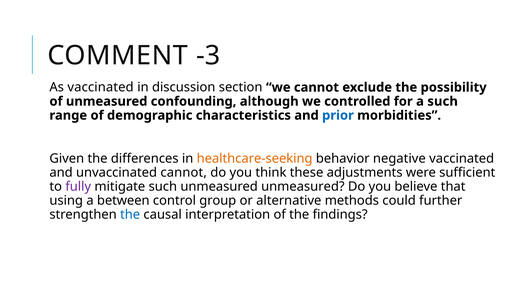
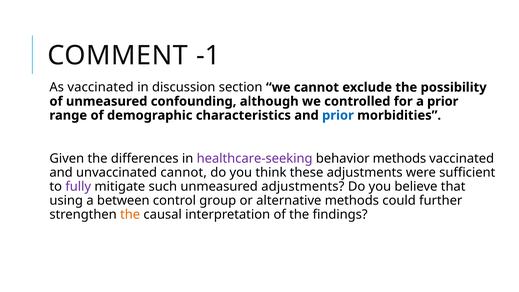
-3: -3 -> -1
a such: such -> prior
healthcare-seeking colour: orange -> purple
behavior negative: negative -> methods
unmeasured unmeasured: unmeasured -> adjustments
the at (130, 215) colour: blue -> orange
